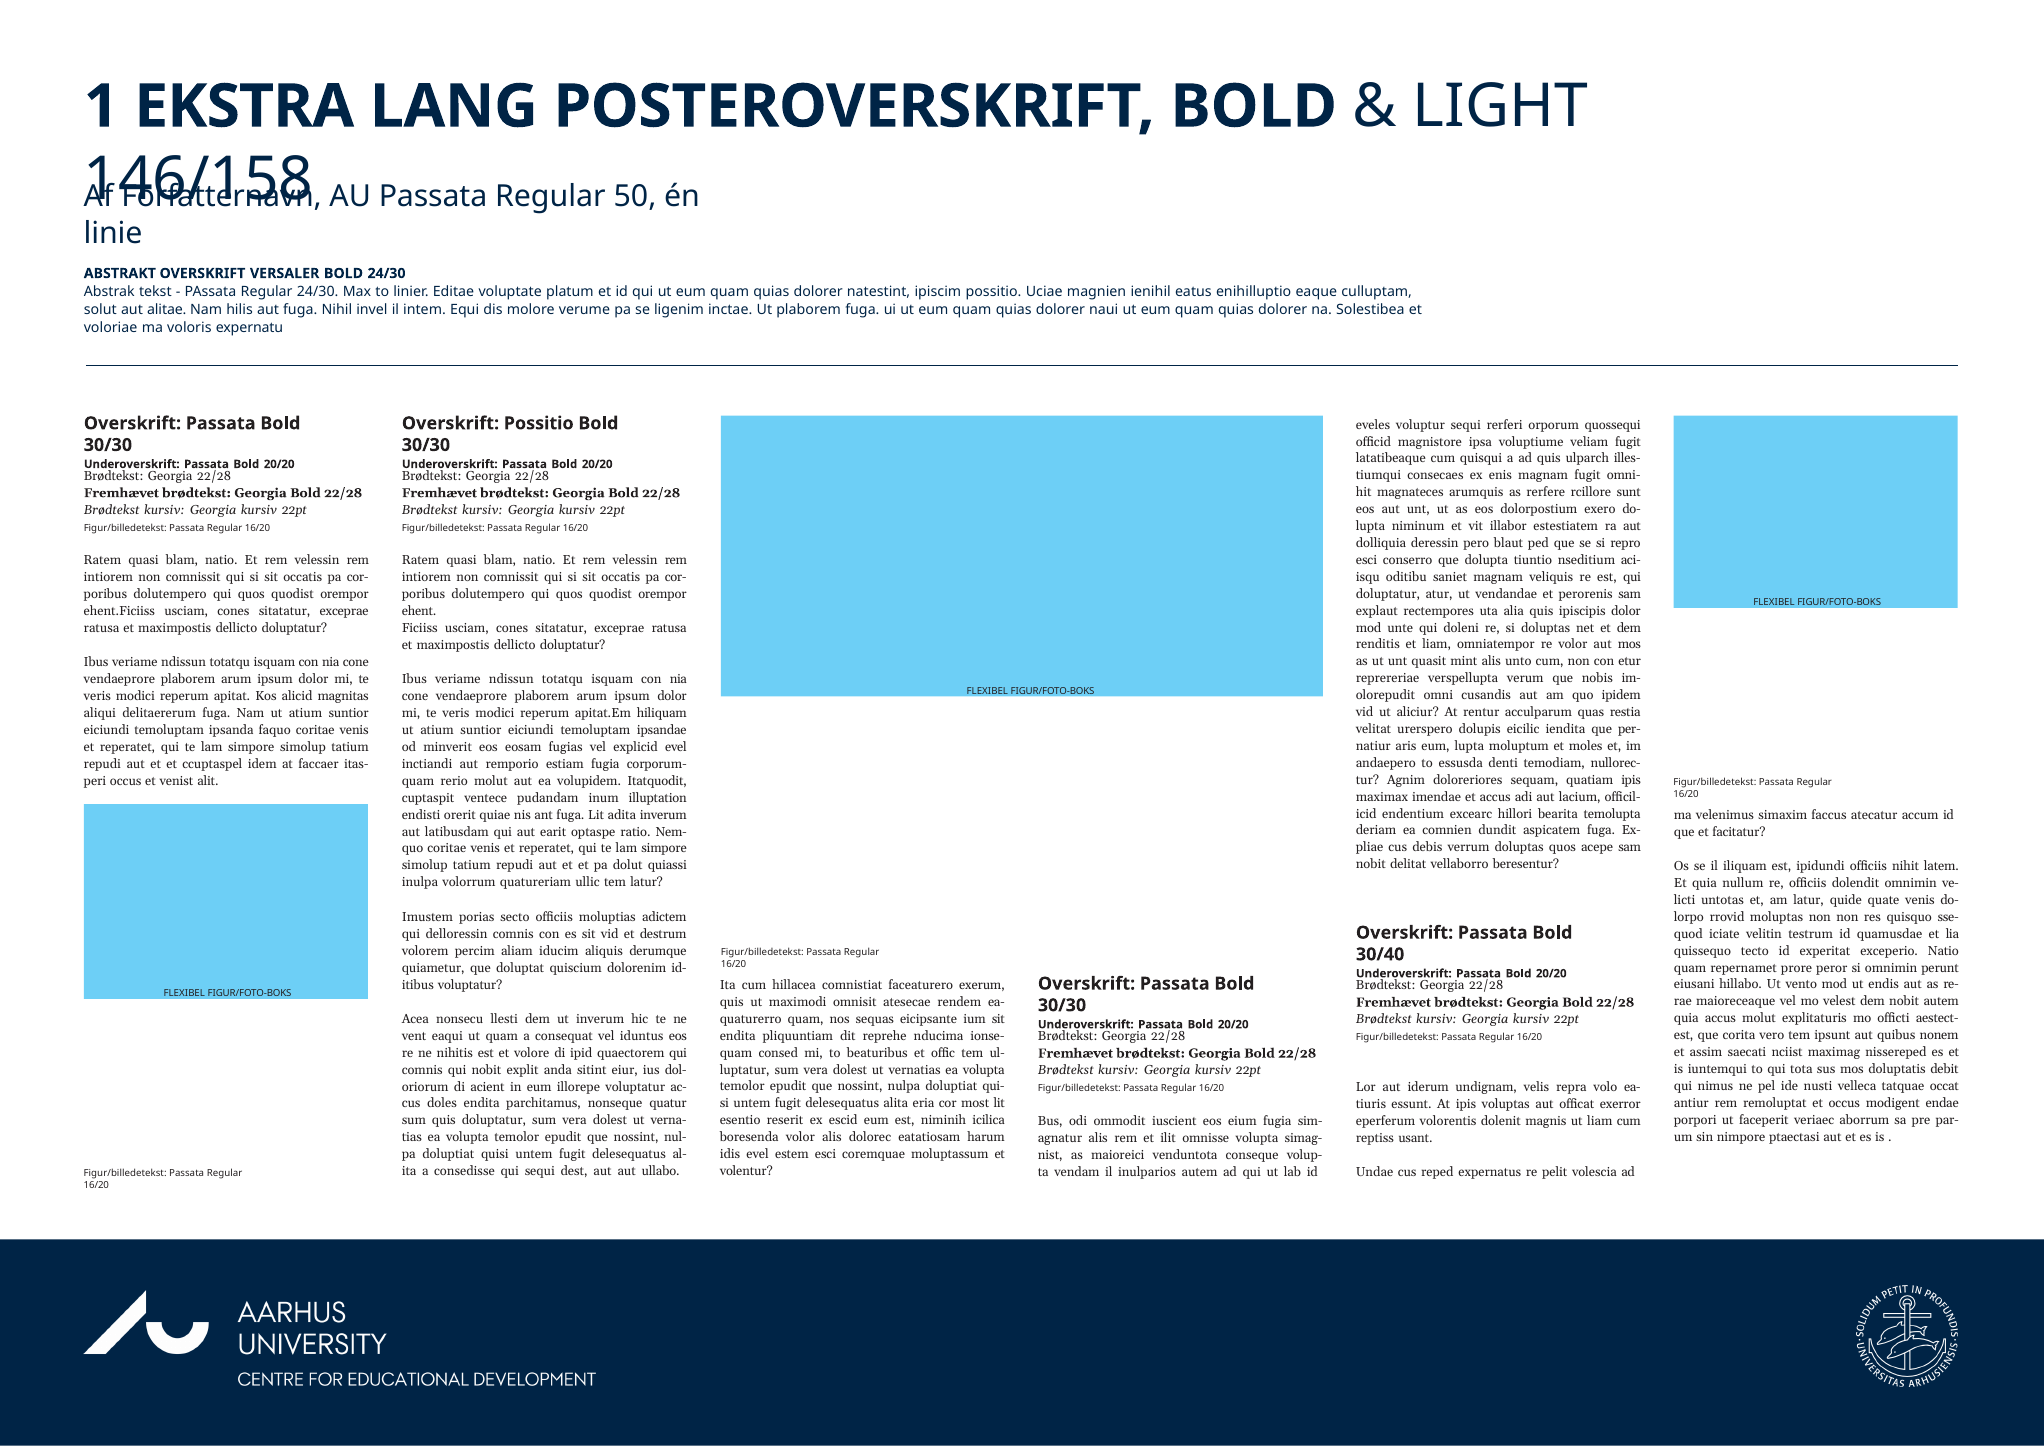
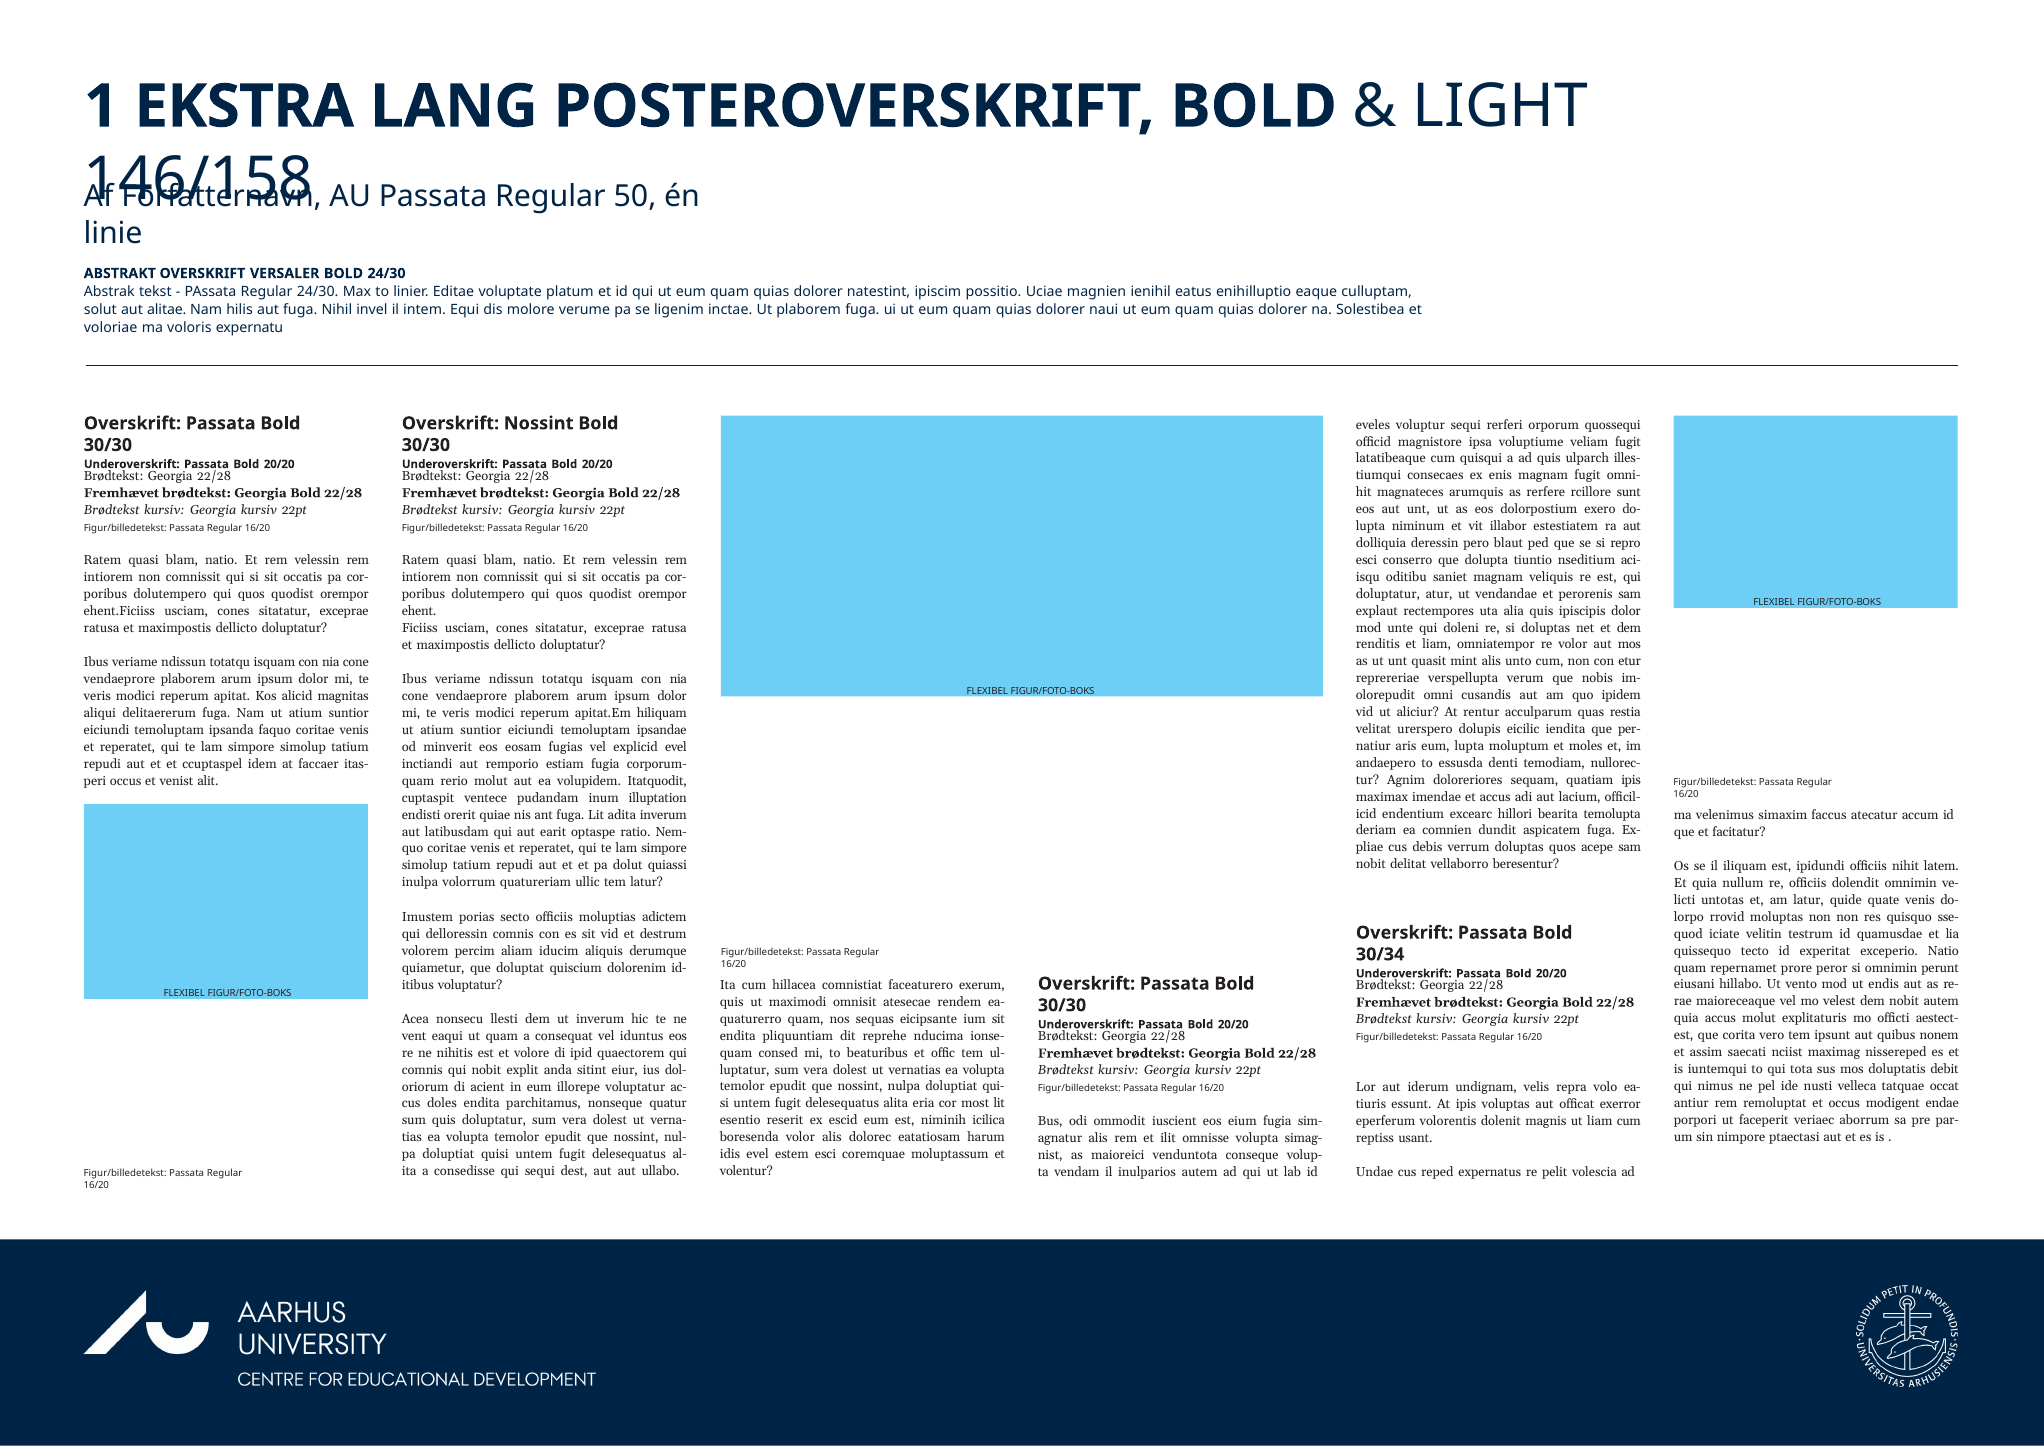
Overskrift Possitio: Possitio -> Nossint
30/40: 30/40 -> 30/34
